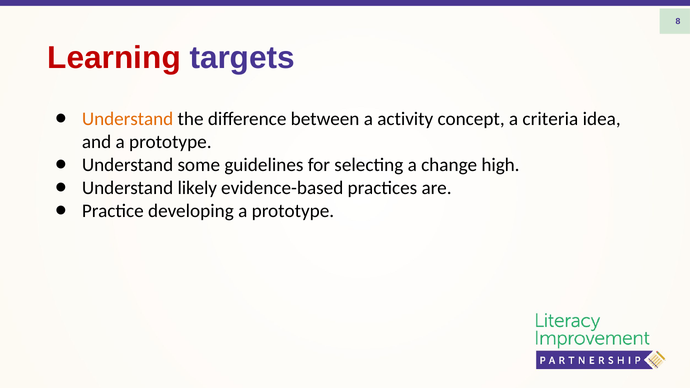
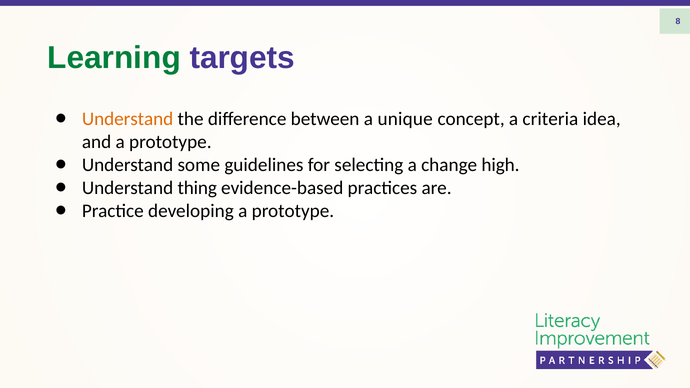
Learning colour: red -> green
activity: activity -> unique
likely: likely -> thing
